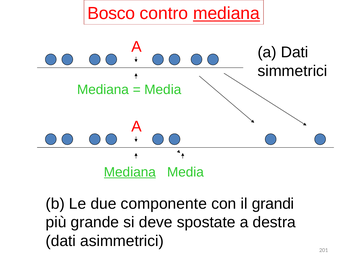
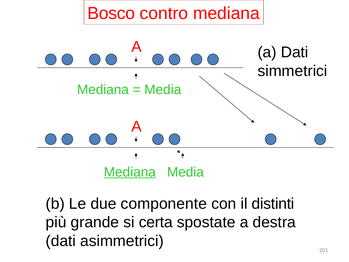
mediana at (226, 13) underline: present -> none
grandi: grandi -> distinti
deve: deve -> certa
